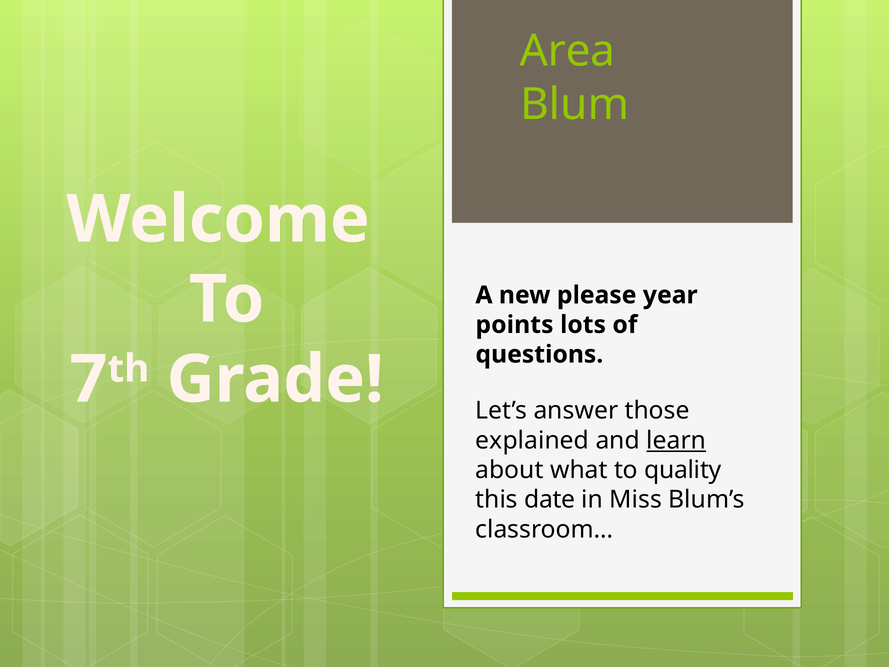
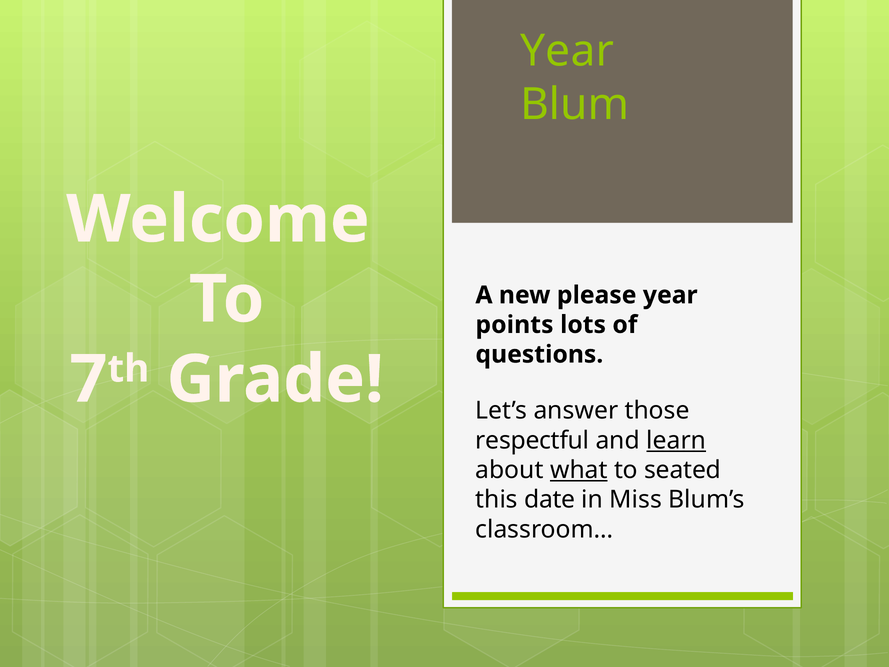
Area at (567, 51): Area -> Year
explained: explained -> respectful
what underline: none -> present
quality: quality -> seated
